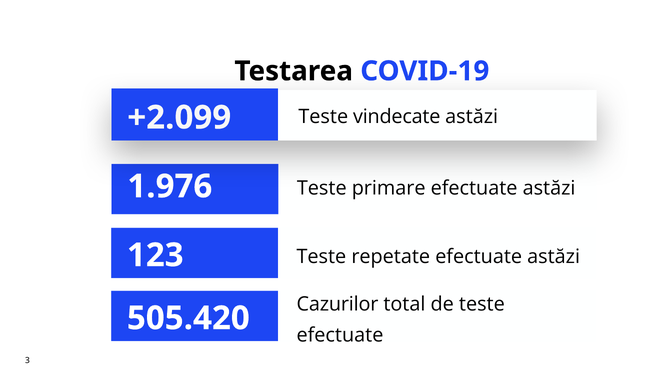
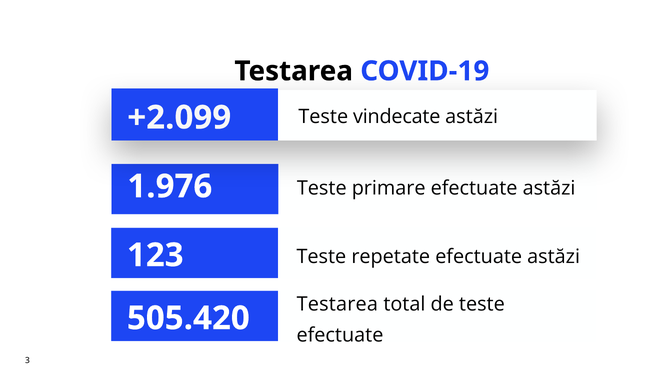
Cazurilor at (337, 304): Cazurilor -> Testarea
